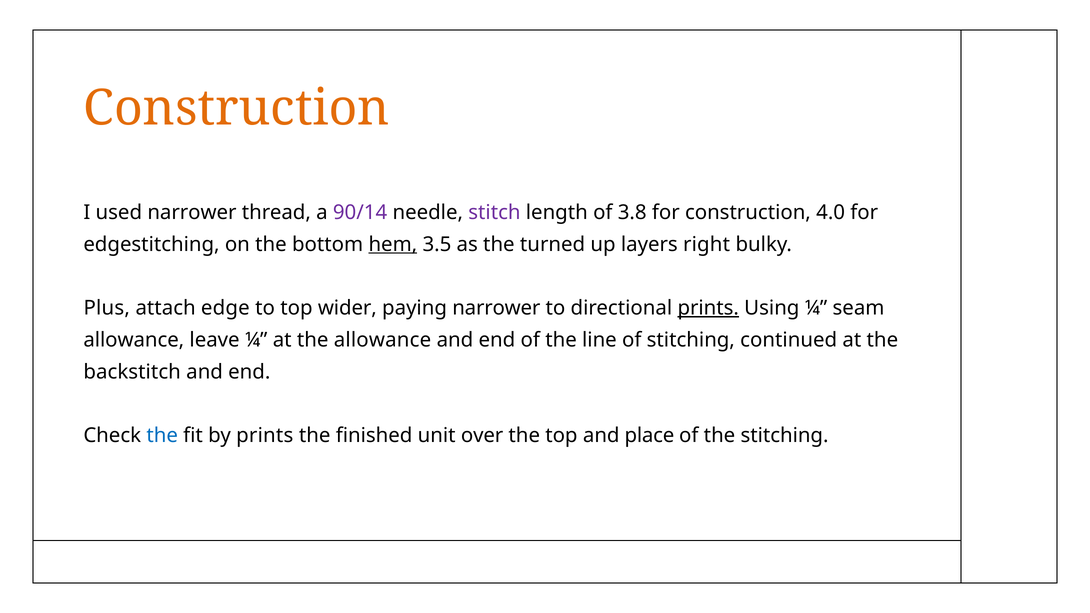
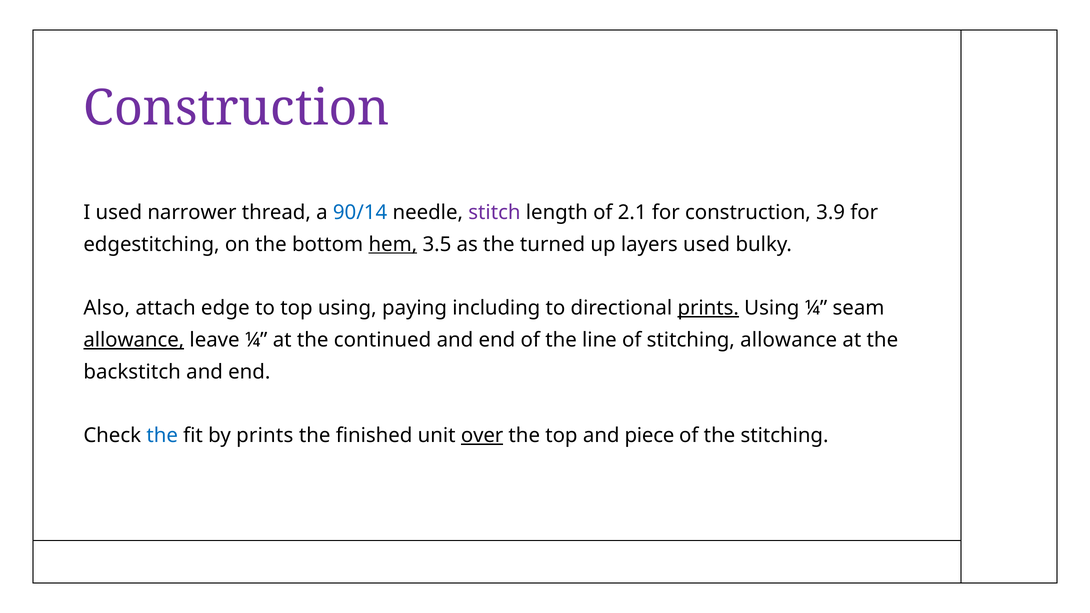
Construction at (237, 108) colour: orange -> purple
90/14 colour: purple -> blue
3.8: 3.8 -> 2.1
4.0: 4.0 -> 3.9
layers right: right -> used
Plus: Plus -> Also
top wider: wider -> using
paying narrower: narrower -> including
allowance at (134, 340) underline: none -> present
the allowance: allowance -> continued
stitching continued: continued -> allowance
over underline: none -> present
place: place -> piece
